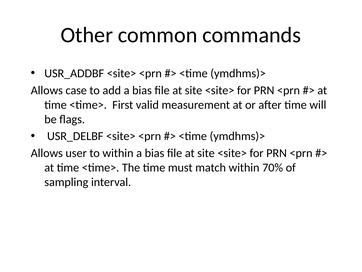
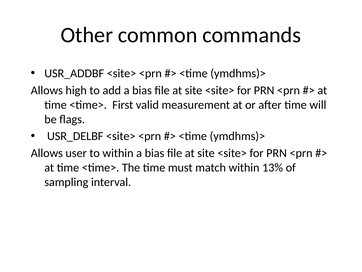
case: case -> high
70%: 70% -> 13%
